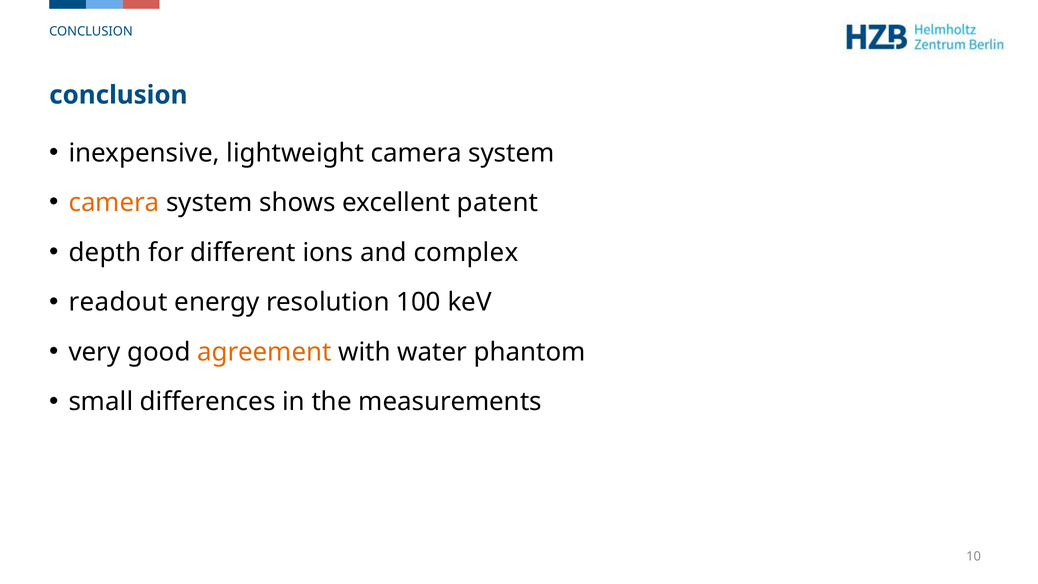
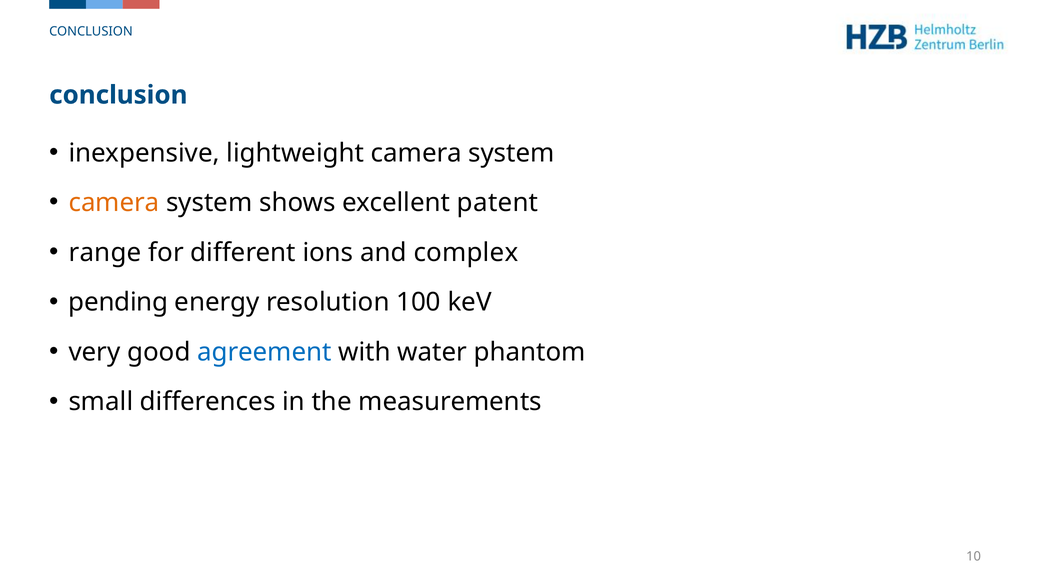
depth: depth -> range
readout: readout -> pending
agreement colour: orange -> blue
